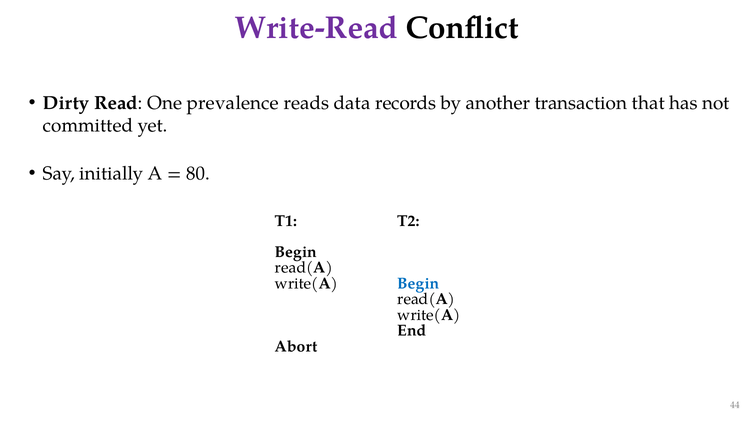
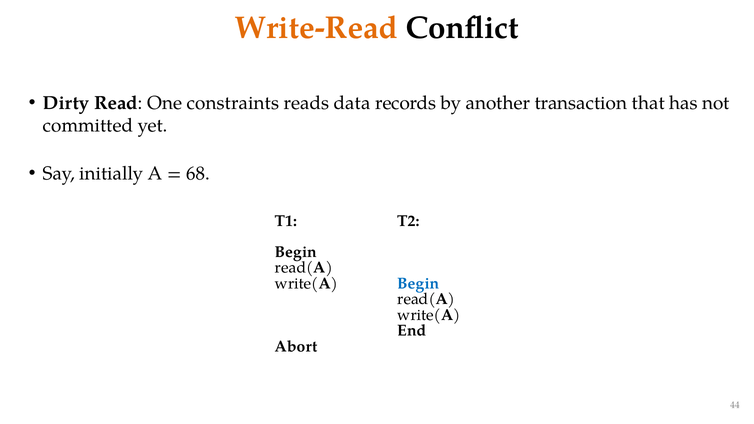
Write-Read colour: purple -> orange
prevalence: prevalence -> constraints
80: 80 -> 68
